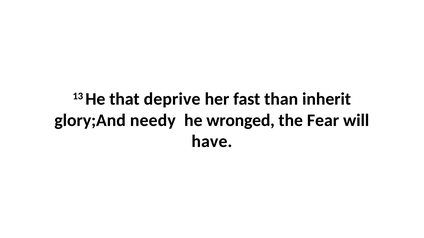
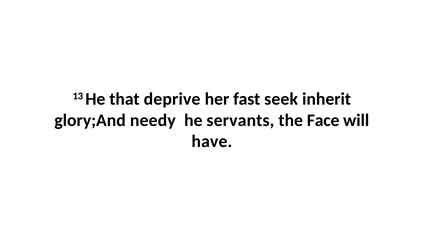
than: than -> seek
wronged: wronged -> servants
Fear: Fear -> Face
